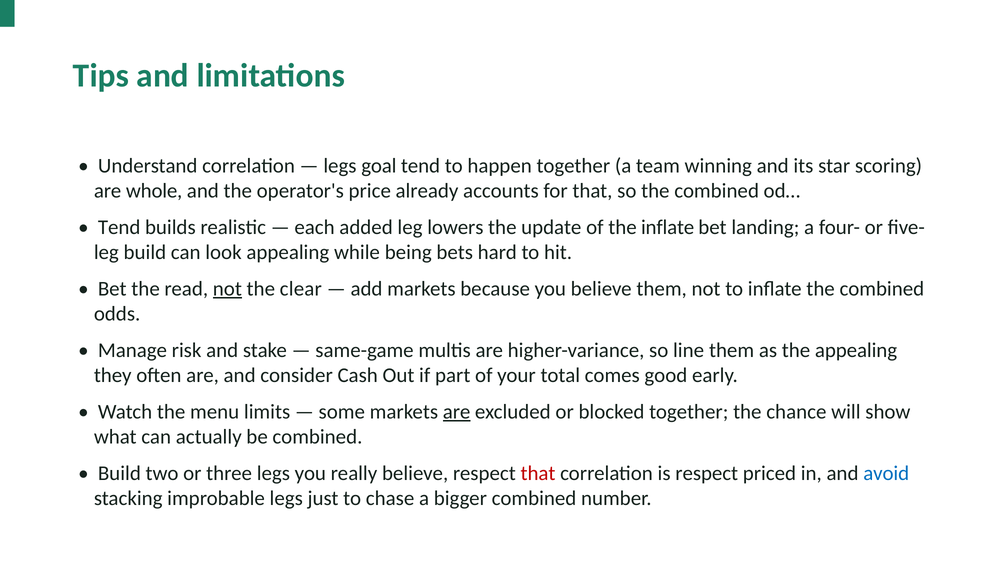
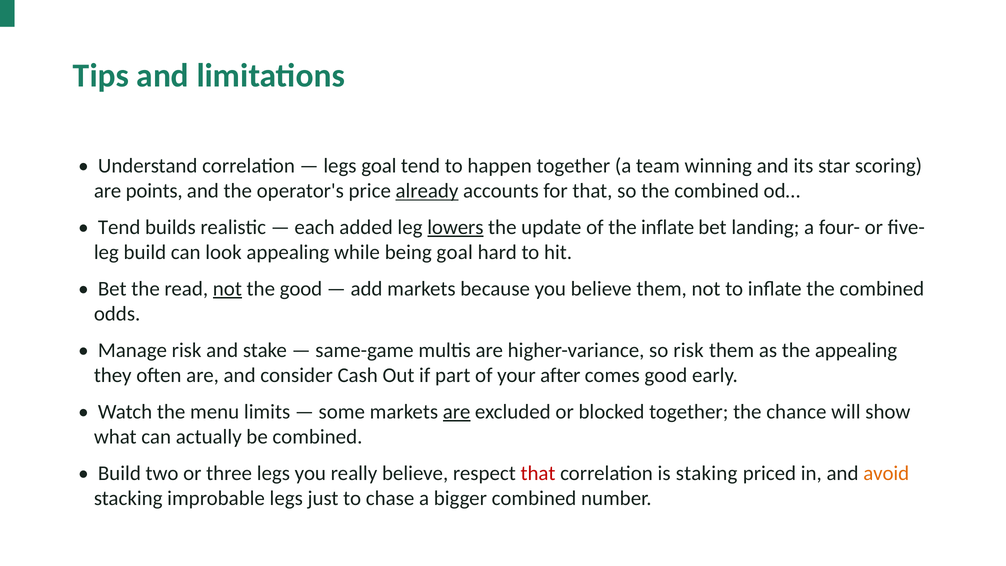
whole: whole -> points
already underline: none -> present
lowers underline: none -> present
being bets: bets -> goal
the clear: clear -> good
so line: line -> risk
total: total -> after
is respect: respect -> staking
avoid colour: blue -> orange
